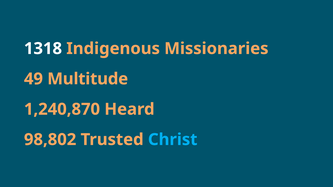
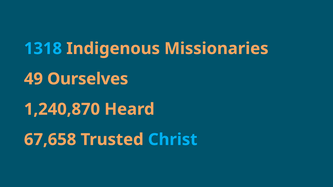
1318 colour: white -> light blue
Multitude: Multitude -> Ourselves
98,802: 98,802 -> 67,658
